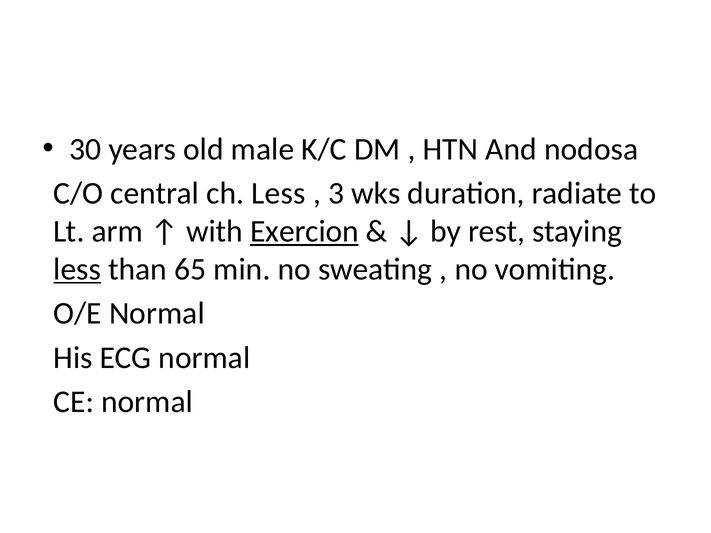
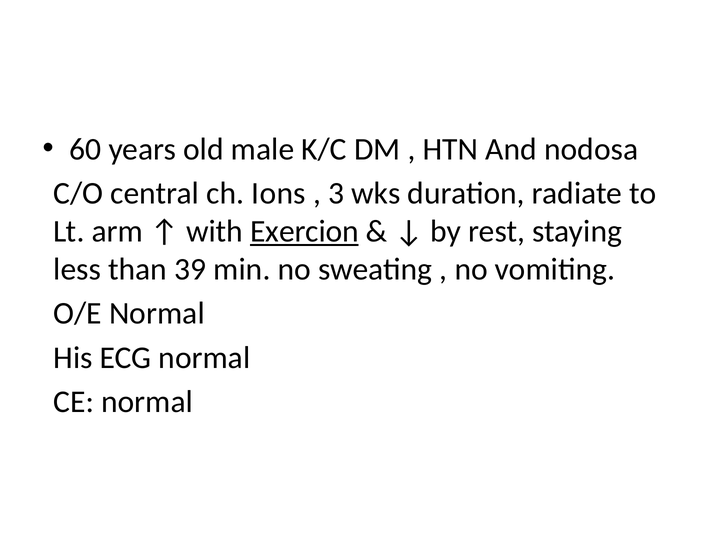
30: 30 -> 60
ch Less: Less -> Ions
less at (77, 269) underline: present -> none
65: 65 -> 39
